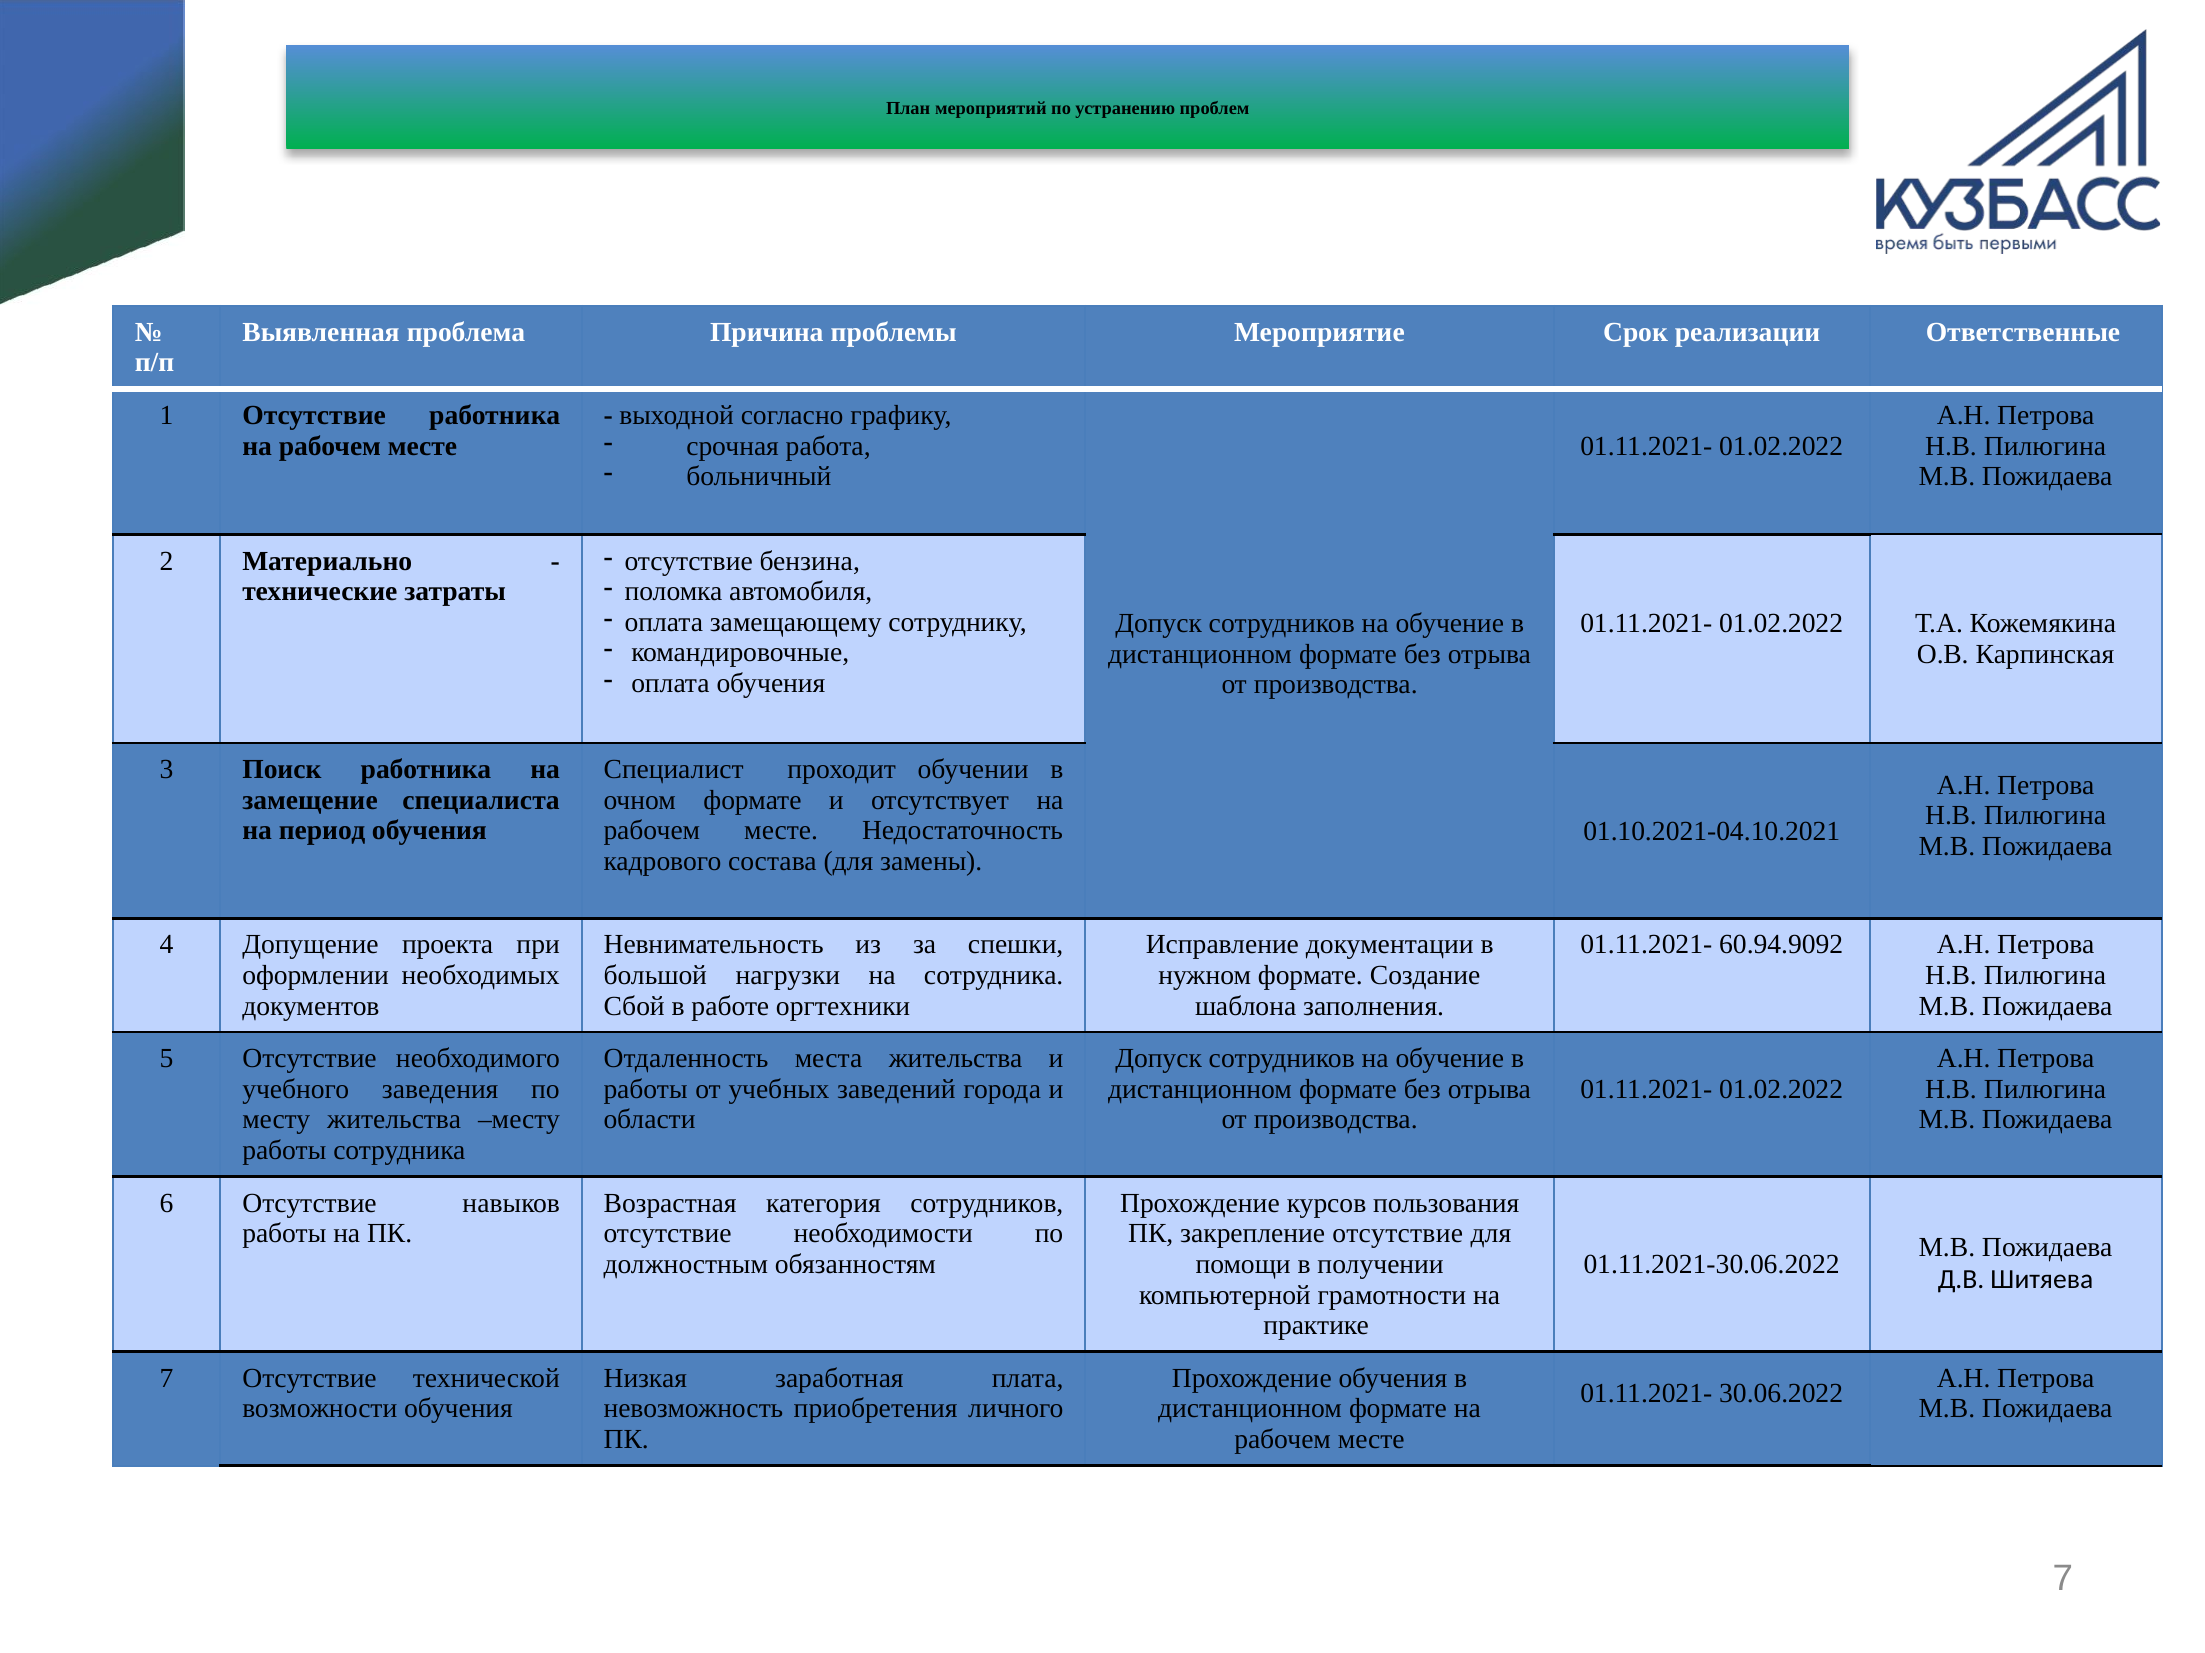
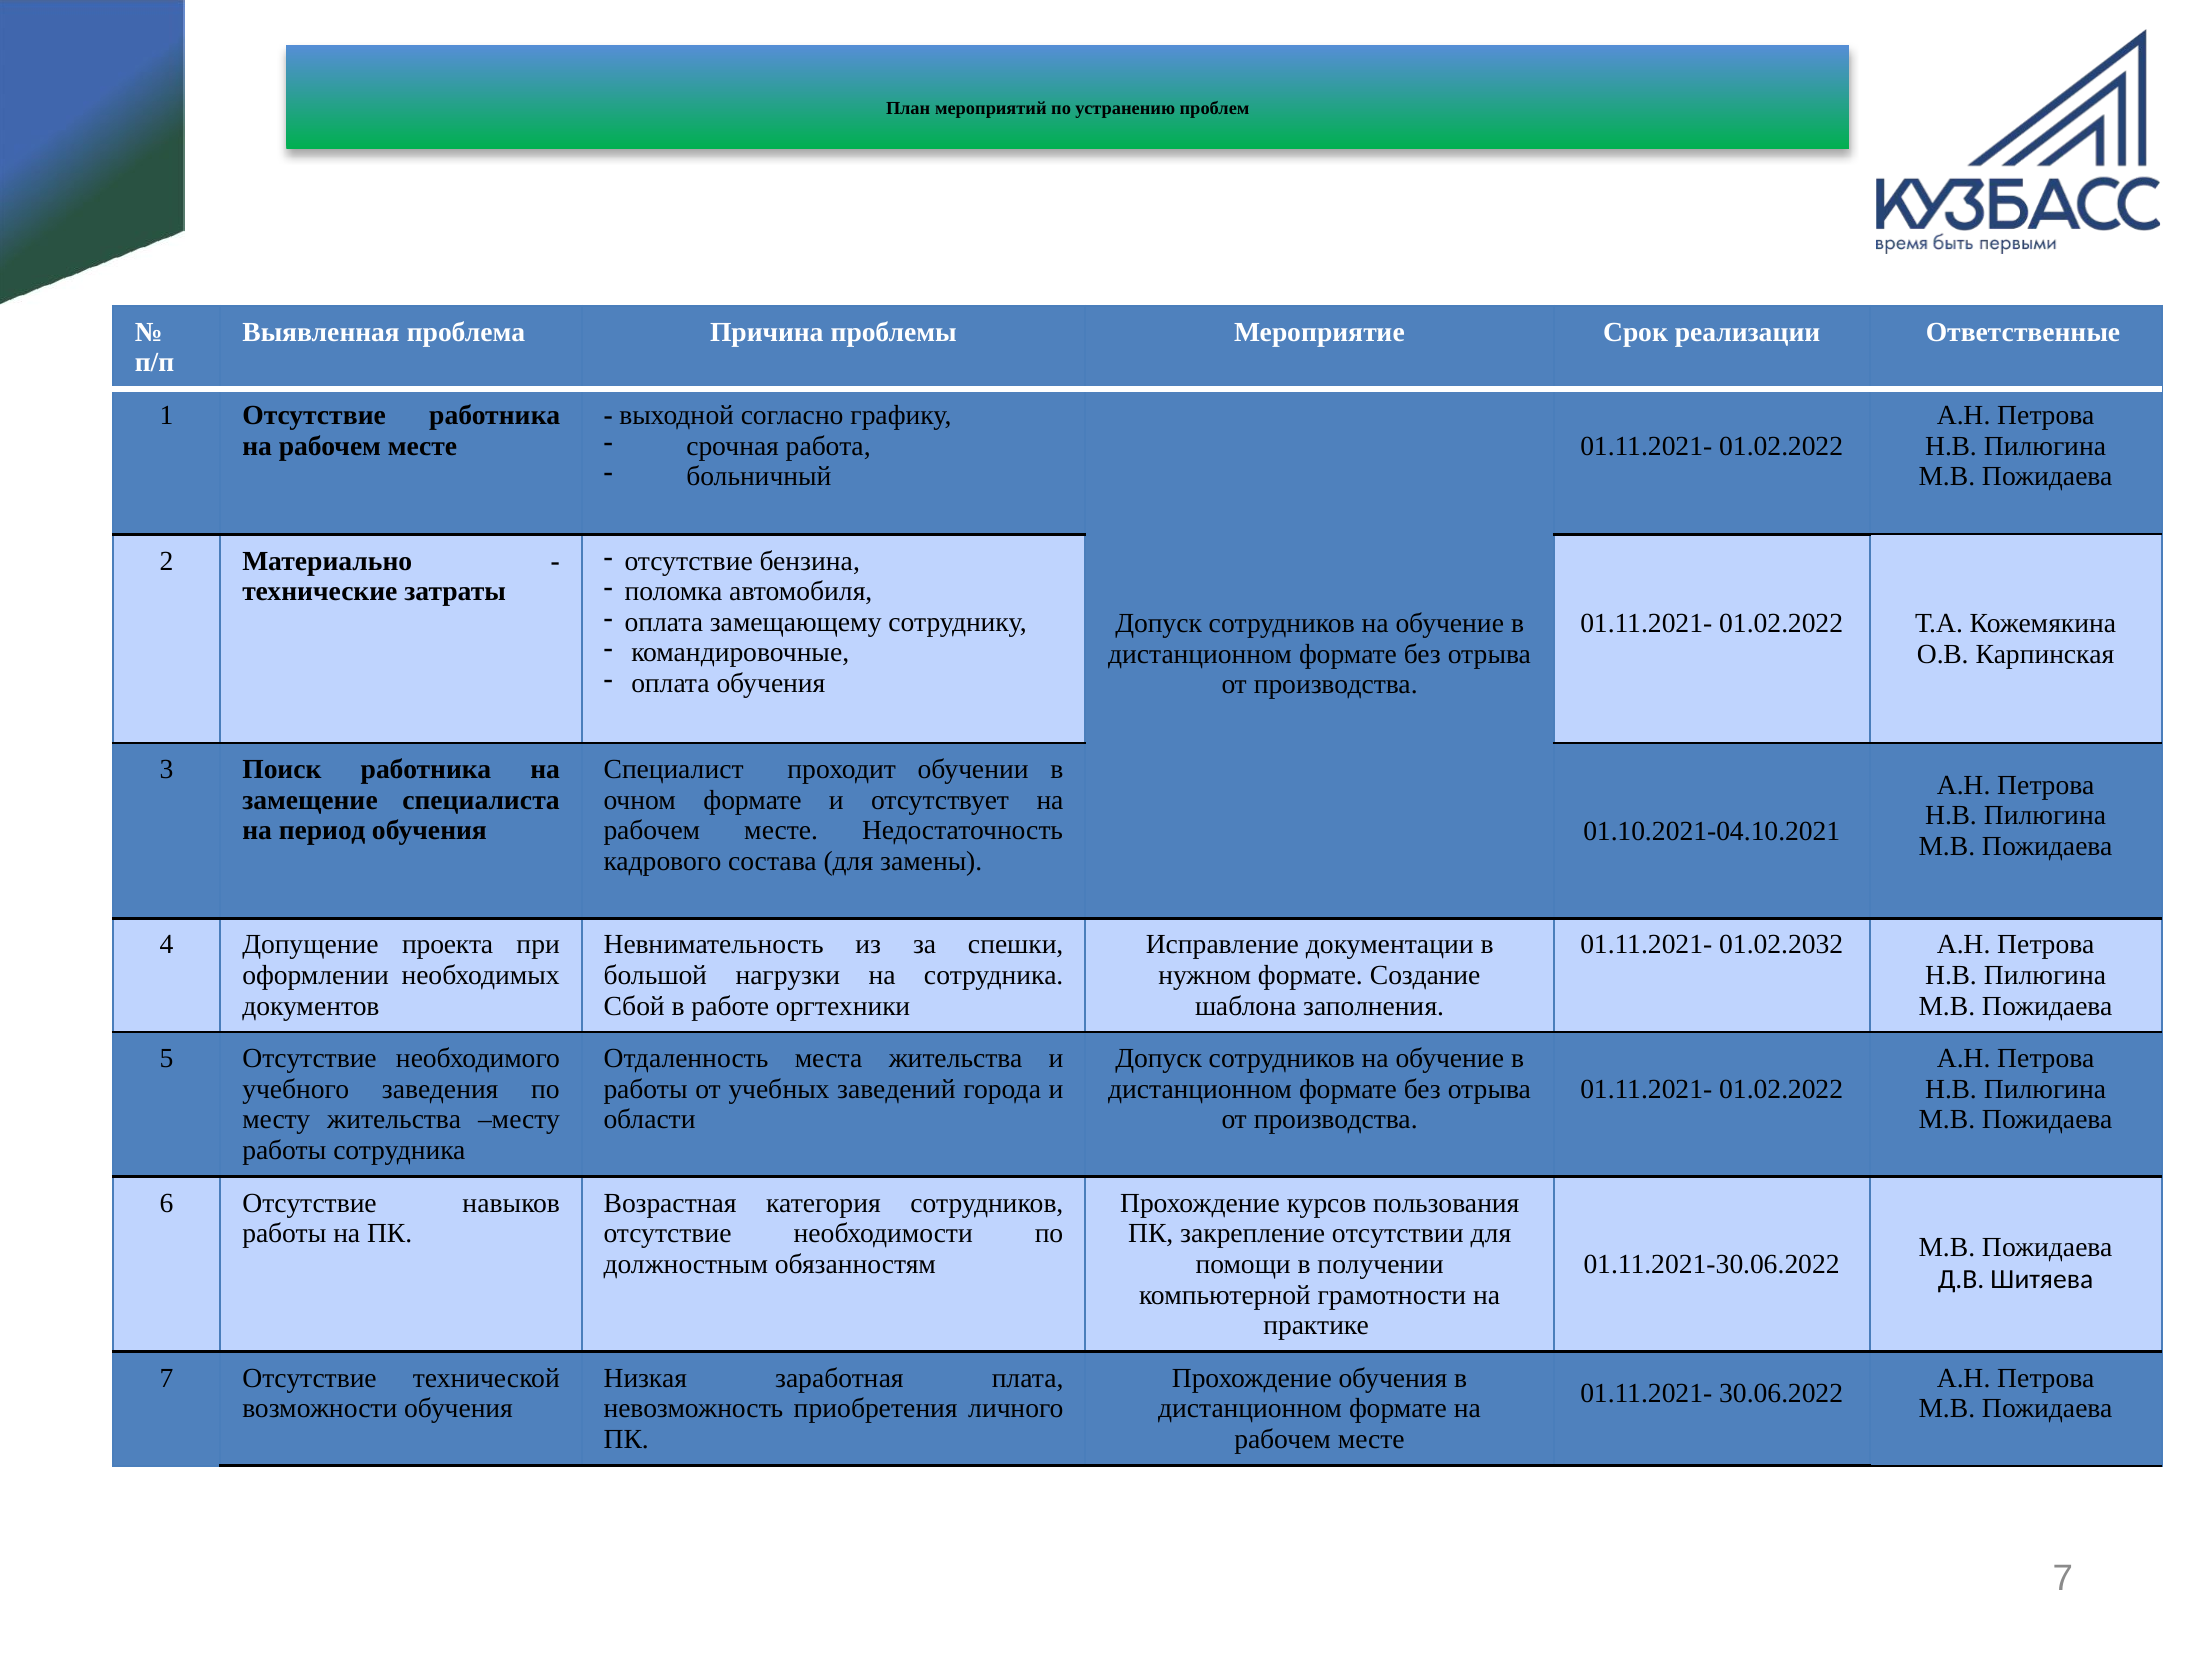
60.94.9092: 60.94.9092 -> 01.02.2032
закрепление отсутствие: отсутствие -> отсутствии
